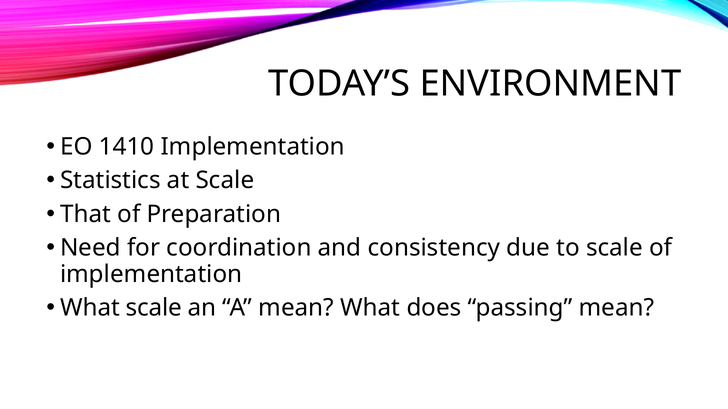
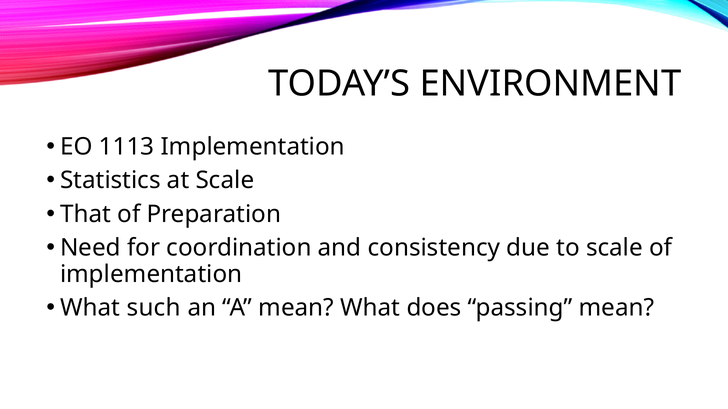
1410: 1410 -> 1113
What scale: scale -> such
